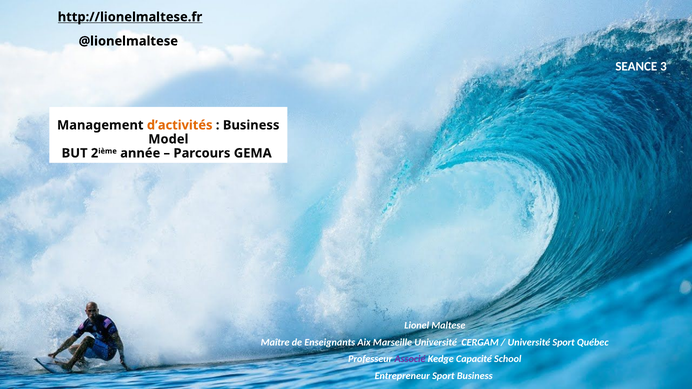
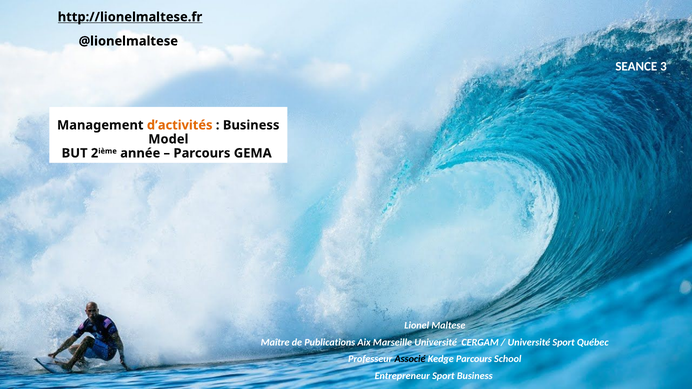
Enseignants: Enseignants -> Publications
Associé colour: purple -> black
Kedge Capacité: Capacité -> Parcours
